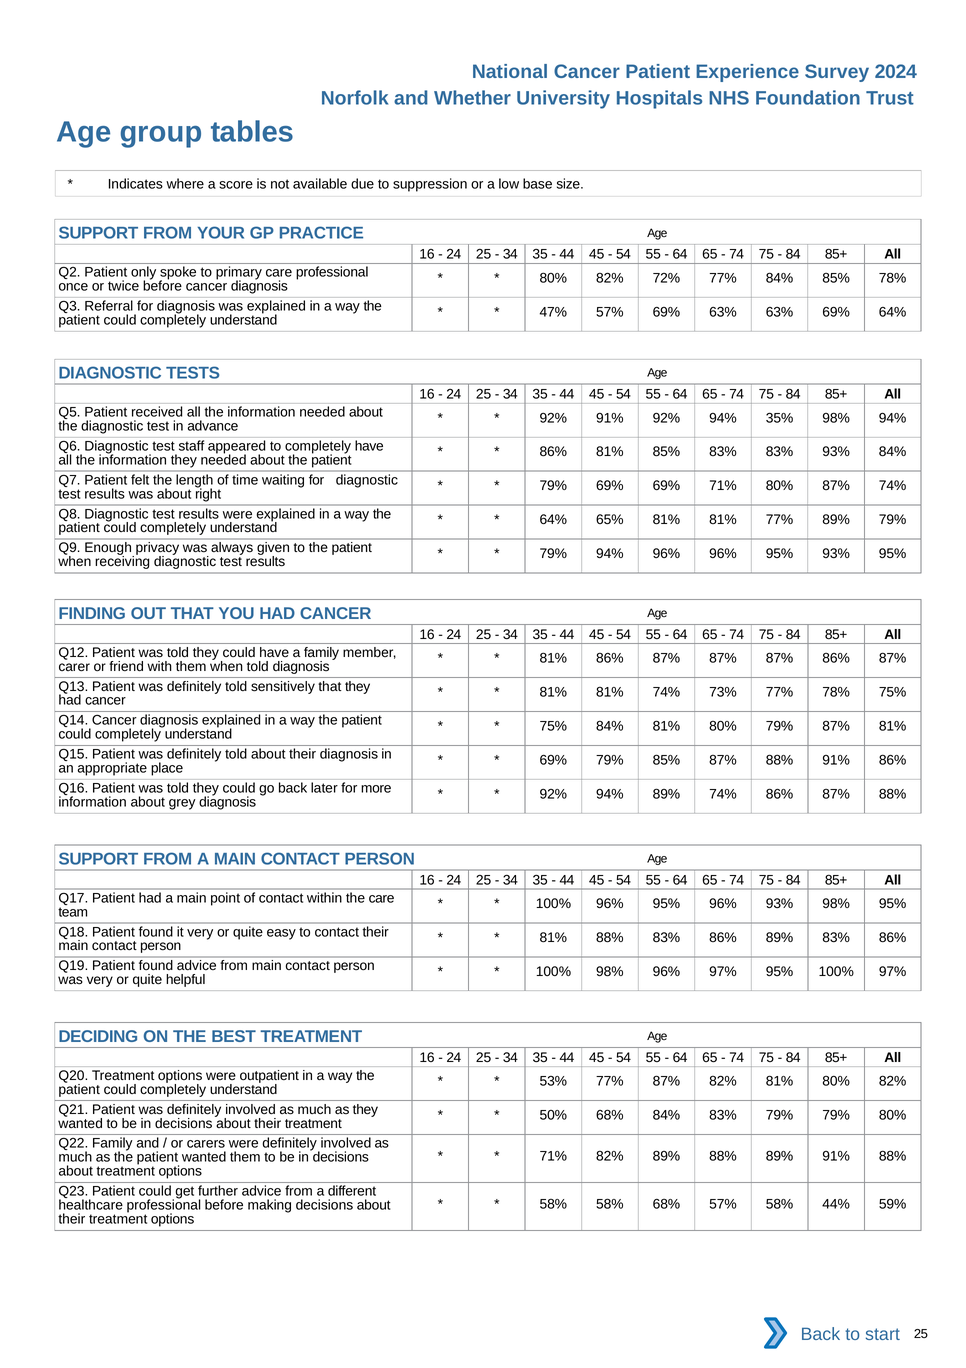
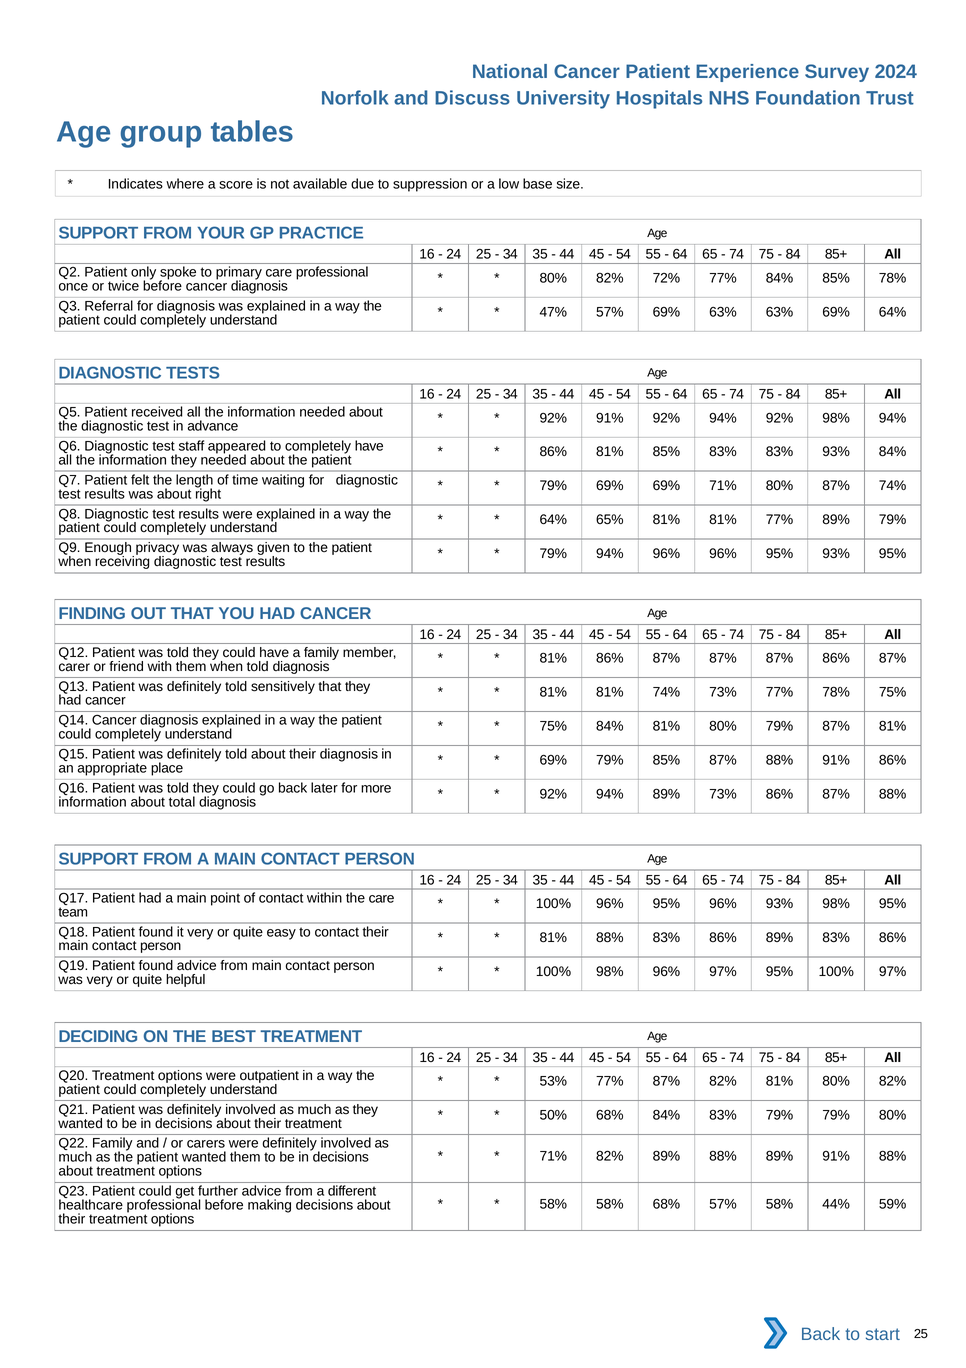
Whether: Whether -> Discuss
94% 35%: 35% -> 92%
89% 74%: 74% -> 73%
grey: grey -> total
